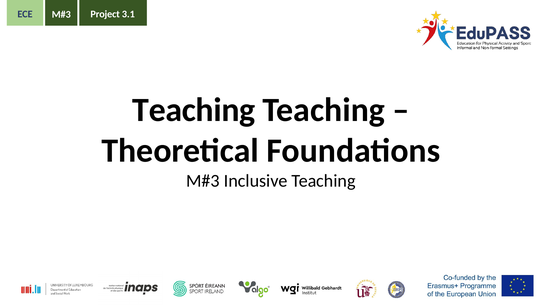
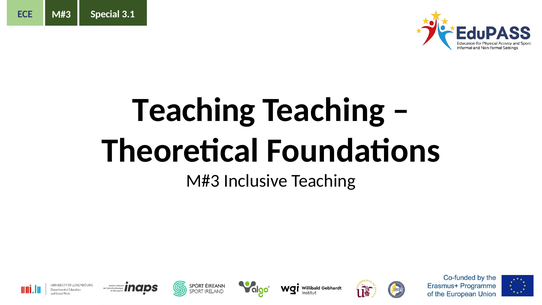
Project: Project -> Special
